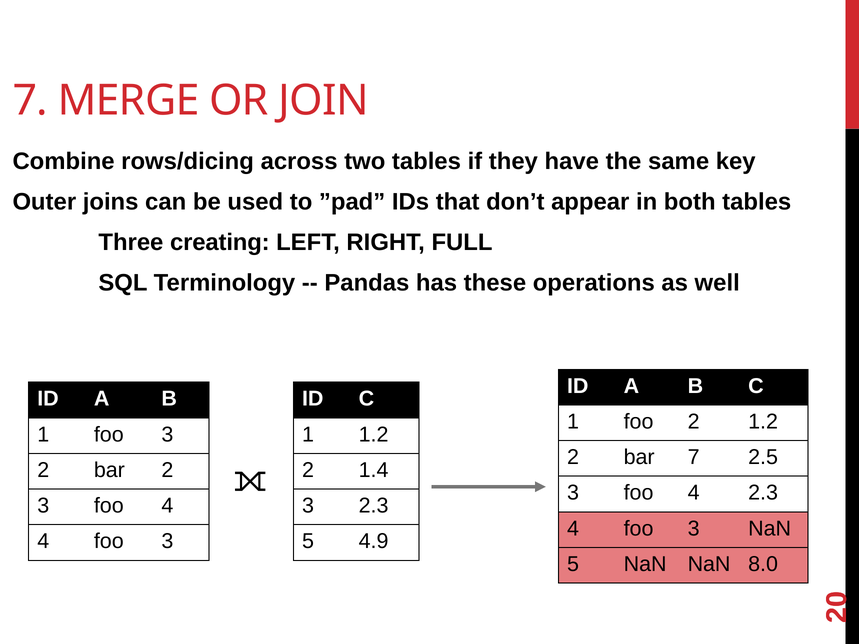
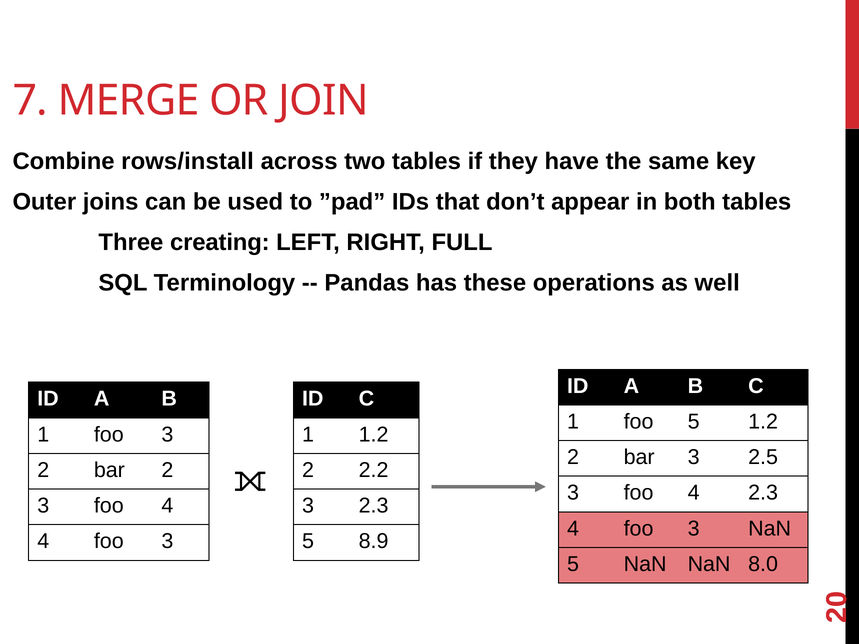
rows/dicing: rows/dicing -> rows/install
foo 2: 2 -> 5
bar 7: 7 -> 3
1.4: 1.4 -> 2.2
4.9: 4.9 -> 8.9
